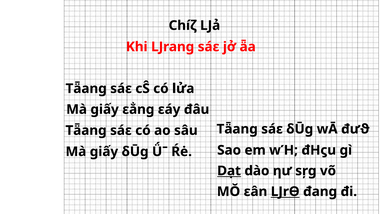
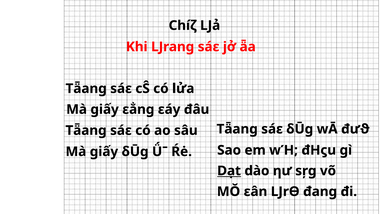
ǇrƟ underline: present -> none
